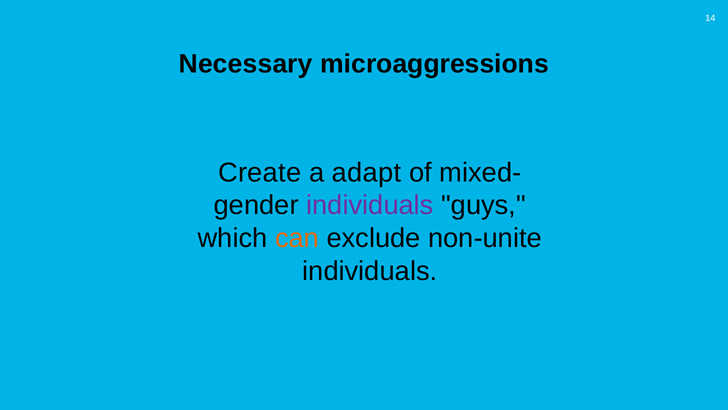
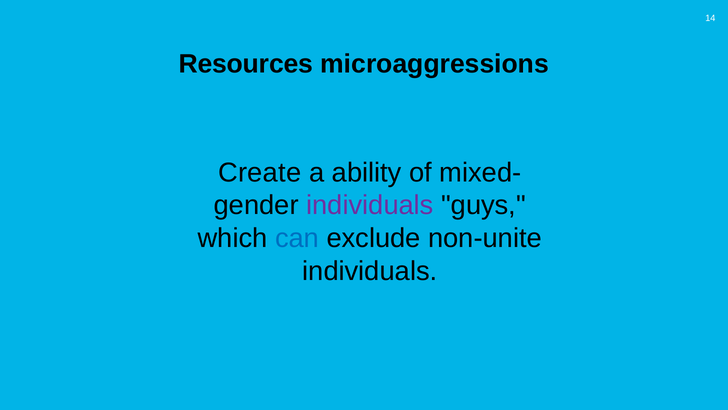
Necessary: Necessary -> Resources
adapt: adapt -> ability
can colour: orange -> blue
